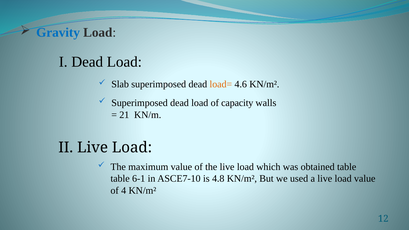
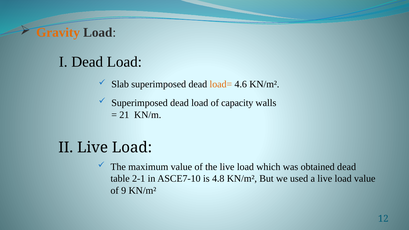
Gravity colour: blue -> orange
obtained table: table -> dead
6-1: 6-1 -> 2-1
4: 4 -> 9
